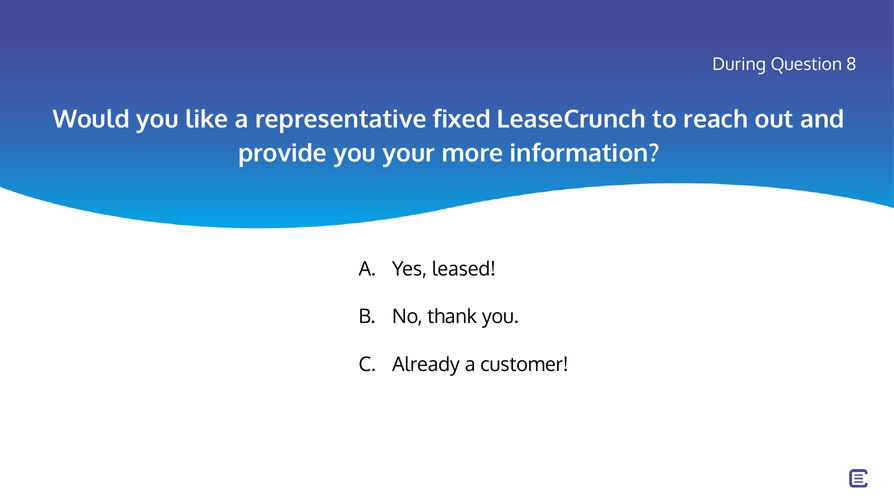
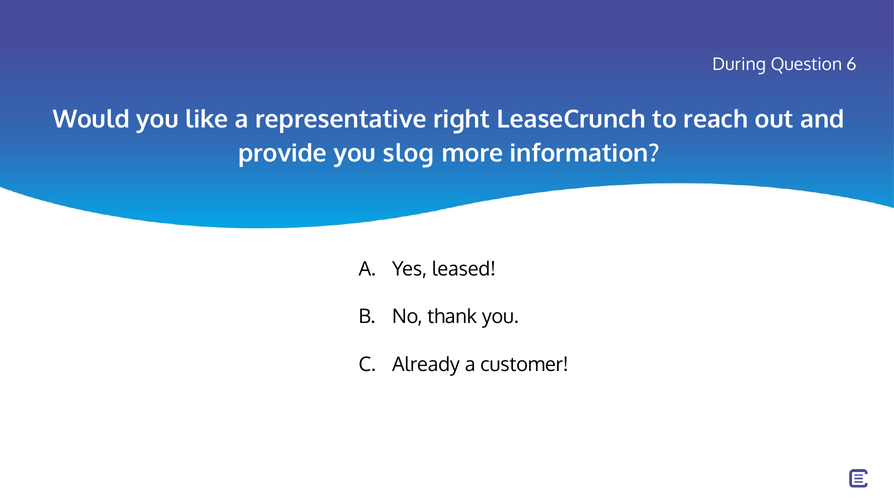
8: 8 -> 6
fixed: fixed -> right
your: your -> slog
